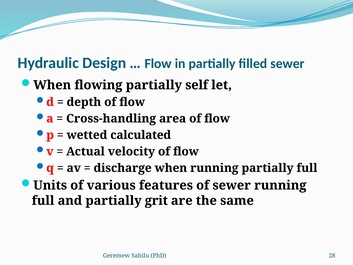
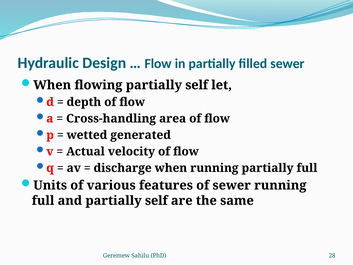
calculated: calculated -> generated
and partially grit: grit -> self
